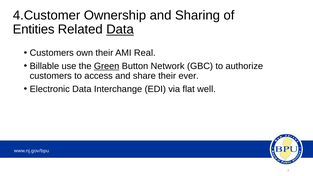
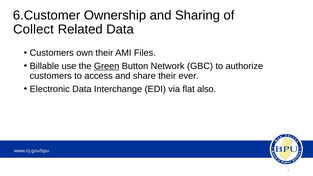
4.Customer: 4.Customer -> 6.Customer
Entities: Entities -> Collect
Data at (120, 29) underline: present -> none
Real: Real -> Files
well: well -> also
